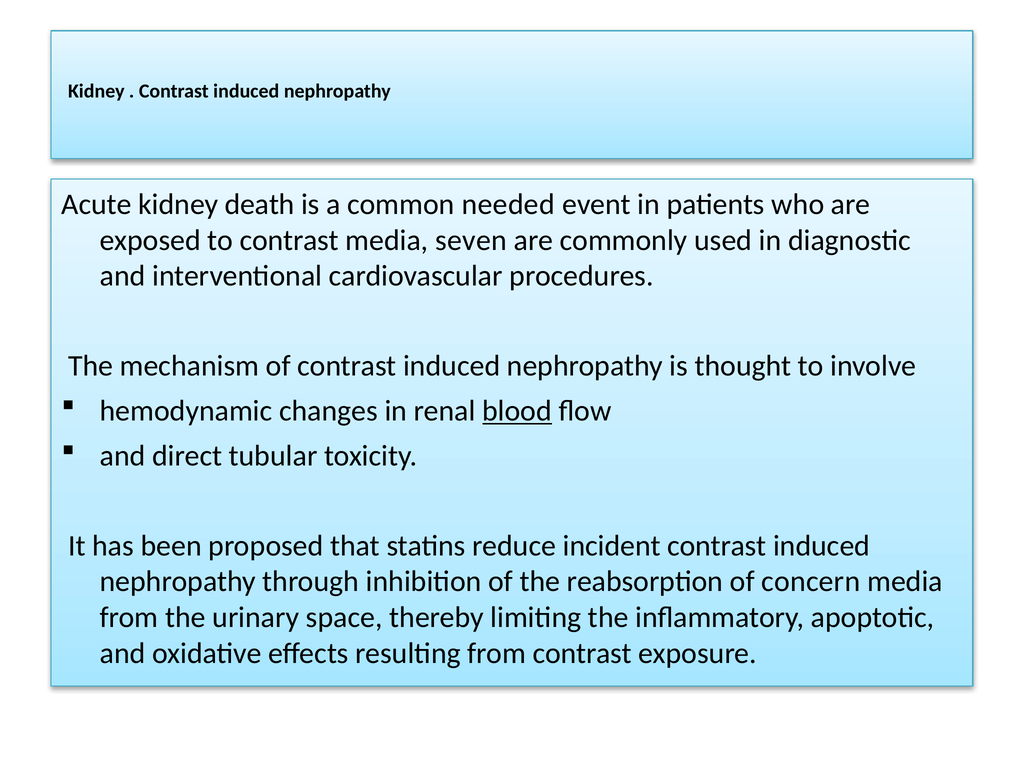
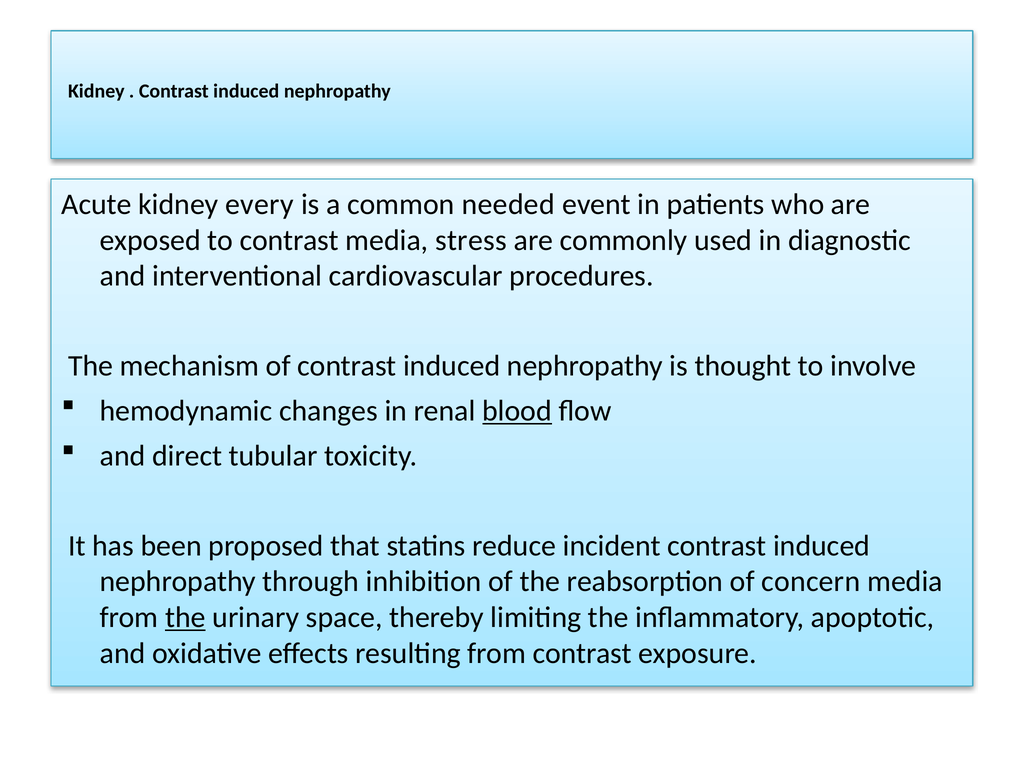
death: death -> every
seven: seven -> stress
the at (185, 617) underline: none -> present
